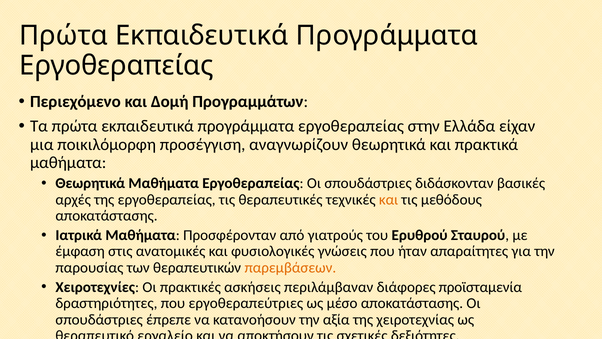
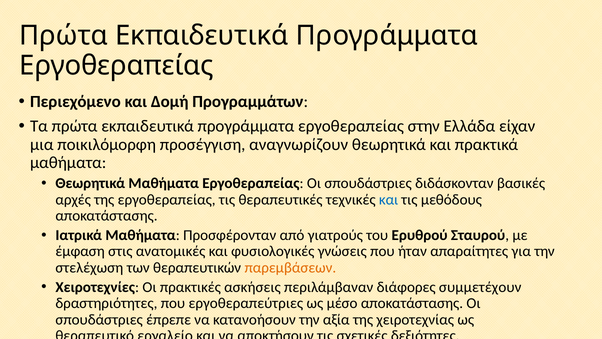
και at (389, 199) colour: orange -> blue
παρουσίας: παρουσίας -> στελέχωση
προϊσταμενία: προϊσταμενία -> συμμετέχουν
